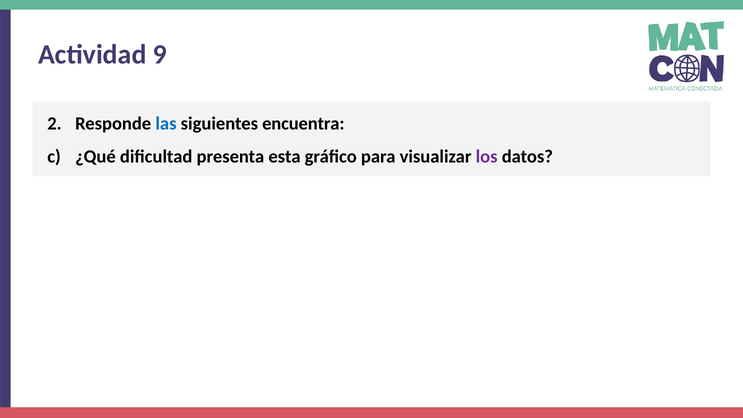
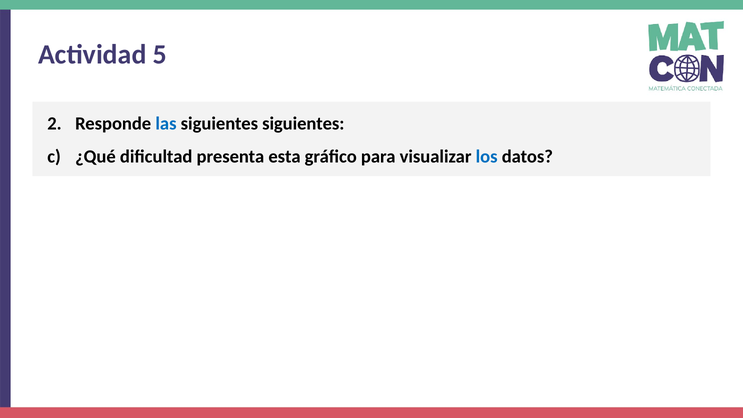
9: 9 -> 5
siguientes encuentra: encuentra -> siguientes
los colour: purple -> blue
